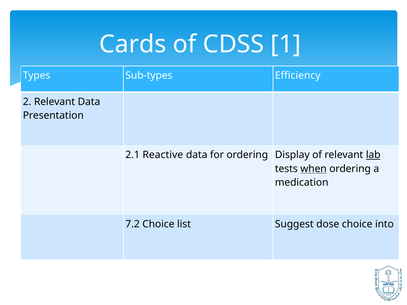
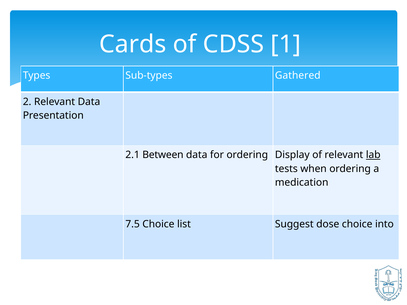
Efficiency: Efficiency -> Gathered
Reactive: Reactive -> Between
when underline: present -> none
7.2: 7.2 -> 7.5
